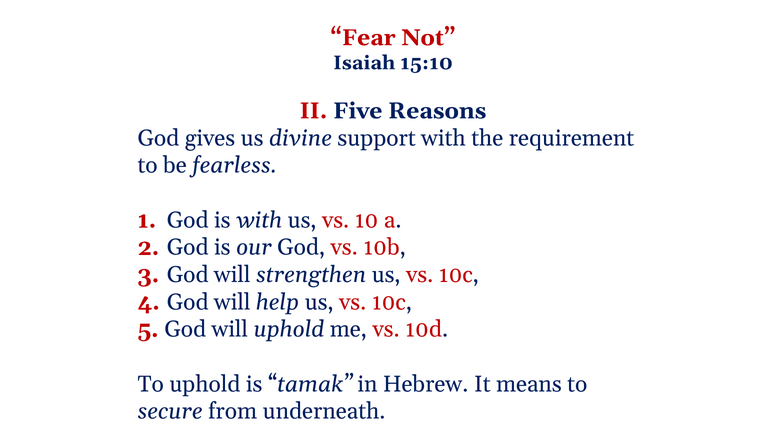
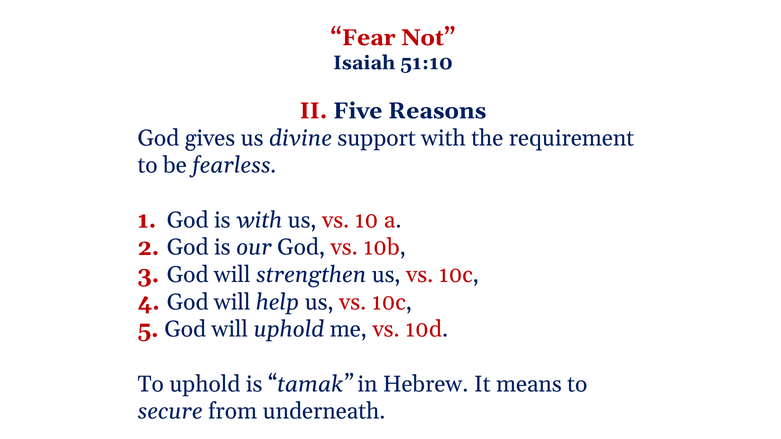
15:10: 15:10 -> 51:10
